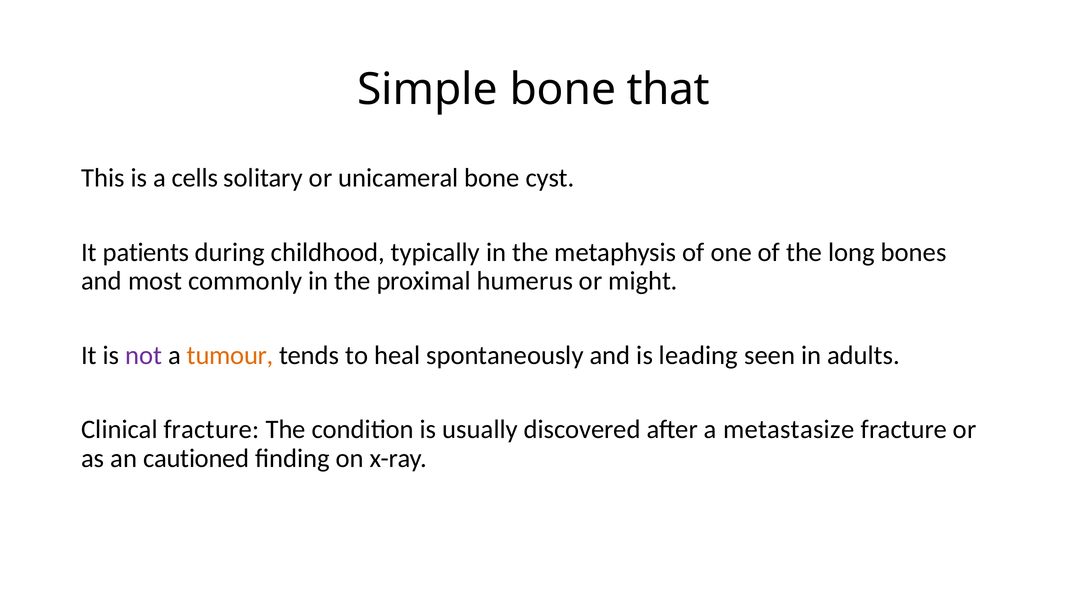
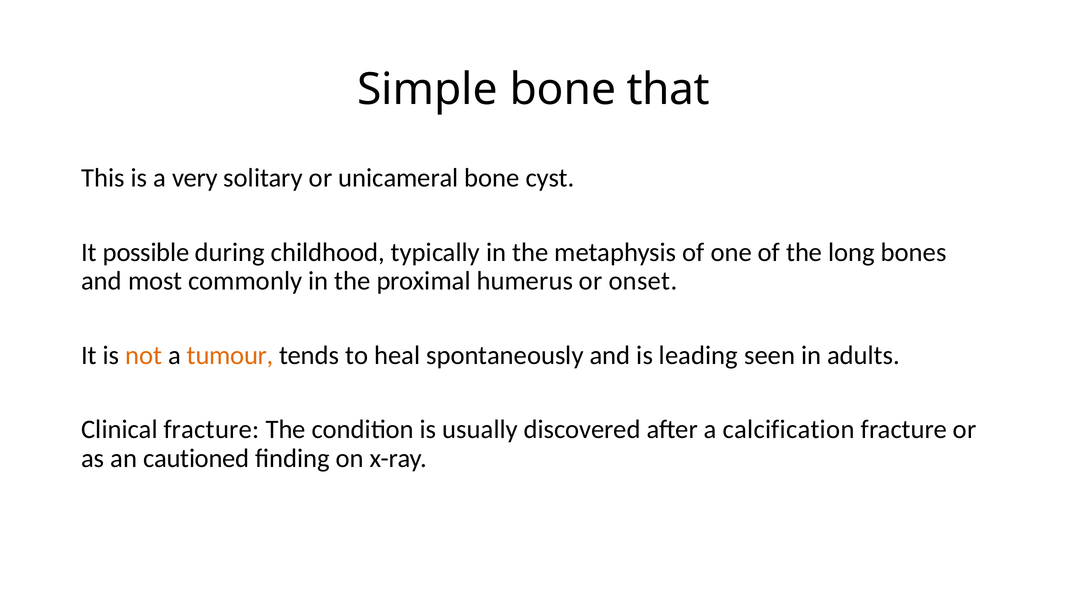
cells: cells -> very
patients: patients -> possible
might: might -> onset
not colour: purple -> orange
metastasize: metastasize -> calcification
